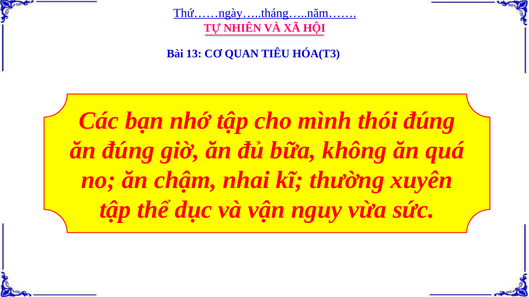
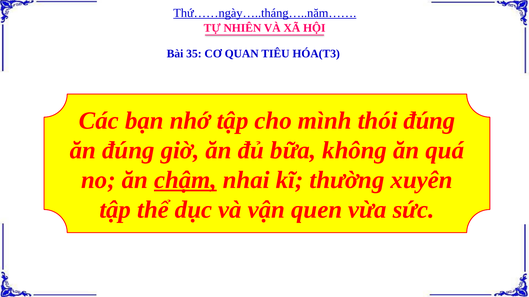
13: 13 -> 35
chậm underline: none -> present
nguy: nguy -> quen
